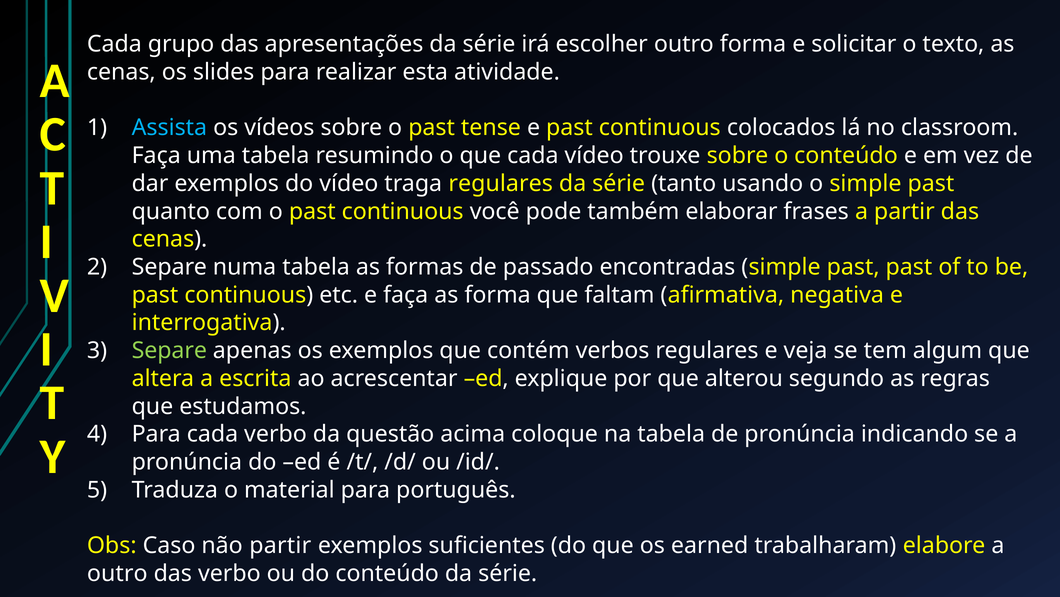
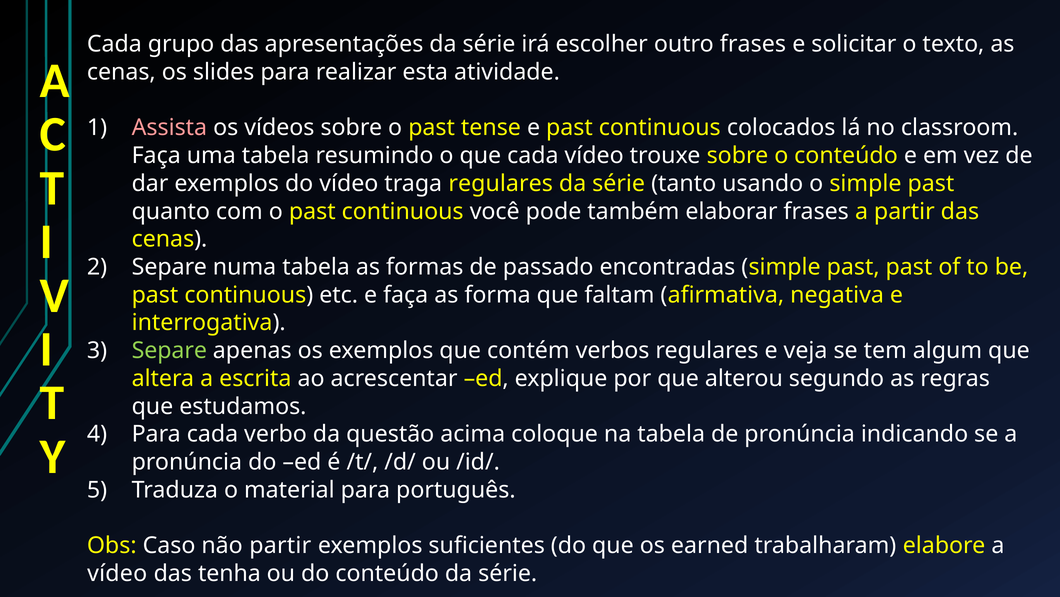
outro forma: forma -> frases
Assista colour: light blue -> pink
outro at (117, 573): outro -> vídeo
das verbo: verbo -> tenha
